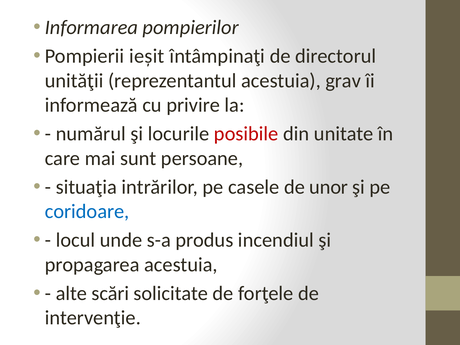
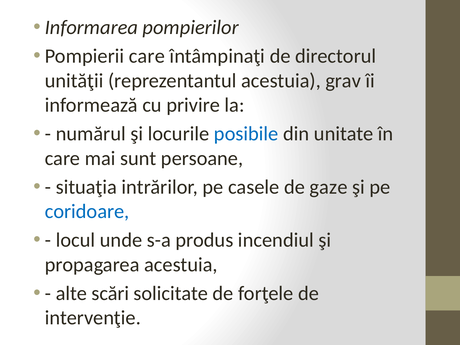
Pompierii ieşit: ieşit -> care
posibile colour: red -> blue
unor: unor -> gaze
